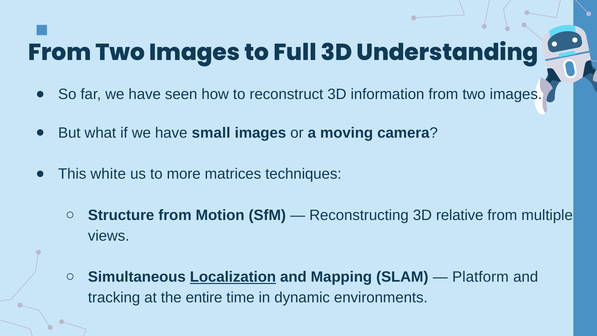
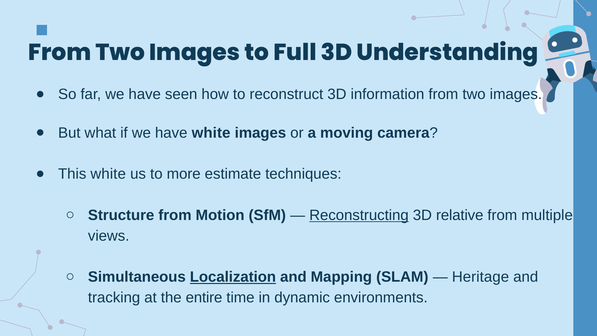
have small: small -> white
matrices: matrices -> estimate
Reconstructing underline: none -> present
Platform: Platform -> Heritage
